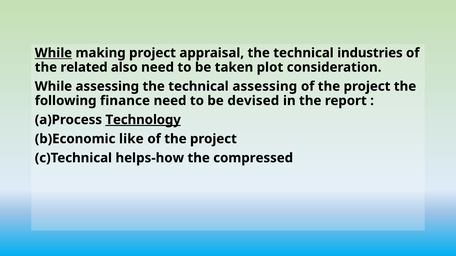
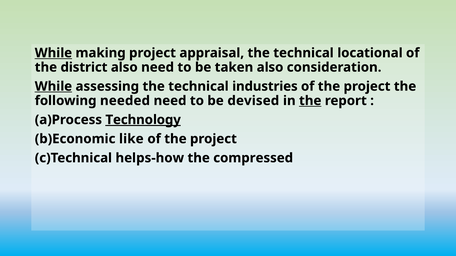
industries: industries -> locational
related: related -> district
taken plot: plot -> also
While at (53, 86) underline: none -> present
technical assessing: assessing -> industries
finance: finance -> needed
the at (310, 101) underline: none -> present
